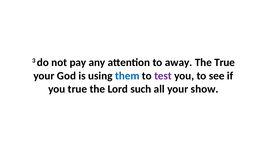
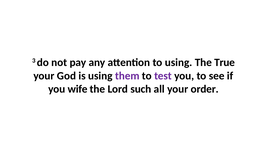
to away: away -> using
them colour: blue -> purple
you true: true -> wife
show: show -> order
